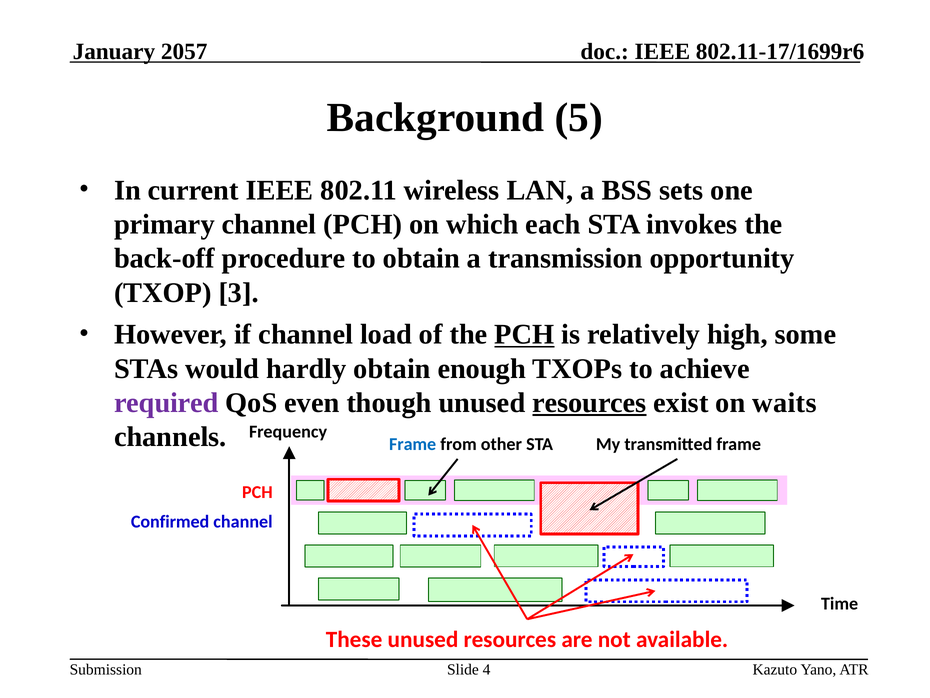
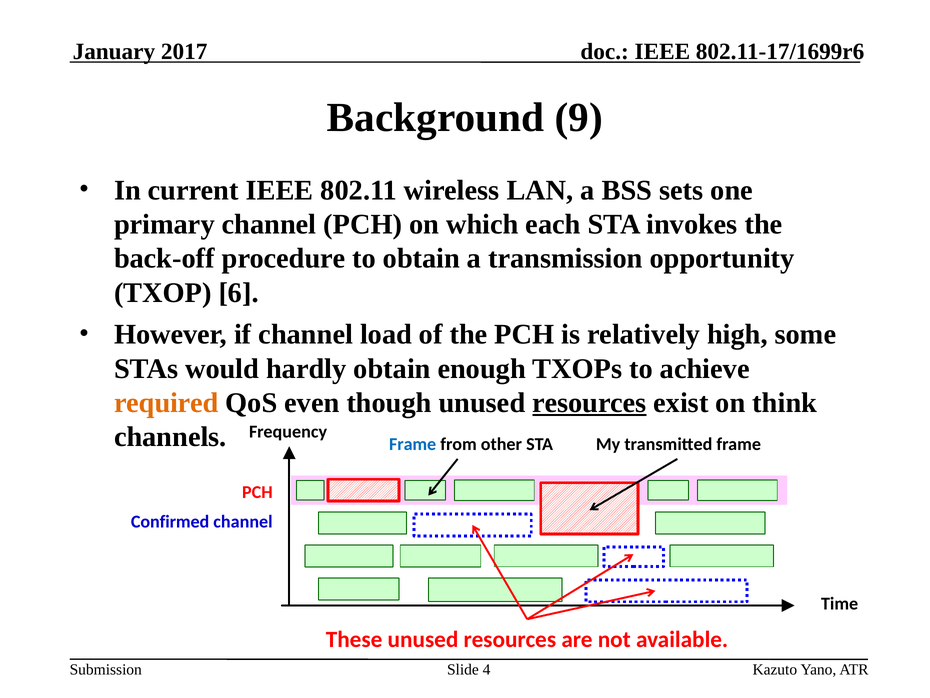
2057: 2057 -> 2017
5: 5 -> 9
3: 3 -> 6
PCH at (524, 334) underline: present -> none
required colour: purple -> orange
waits: waits -> think
